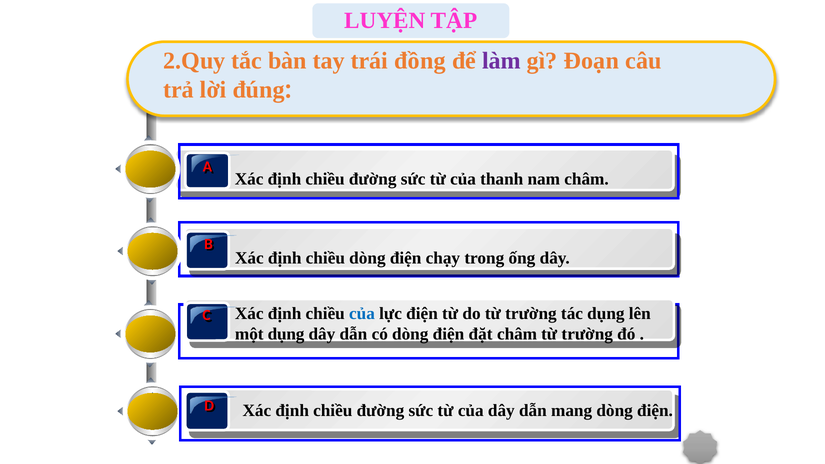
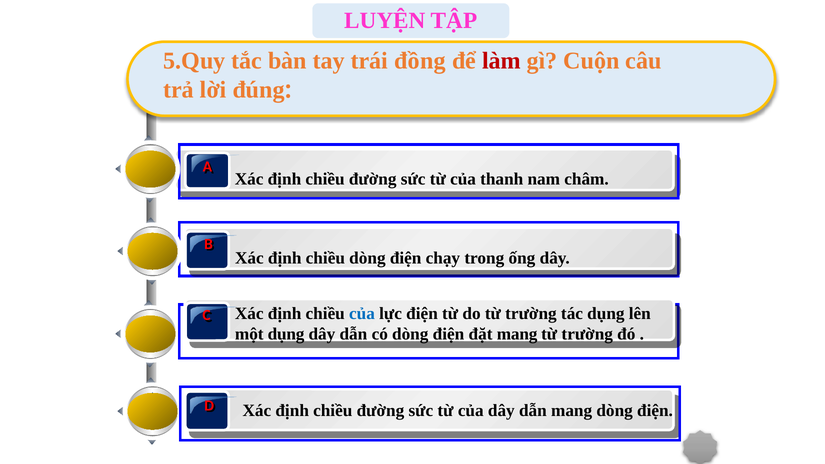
2.Quy: 2.Quy -> 5.Quy
làm colour: purple -> red
Đoạn: Đoạn -> Cuộn
đặt châm: châm -> mang
